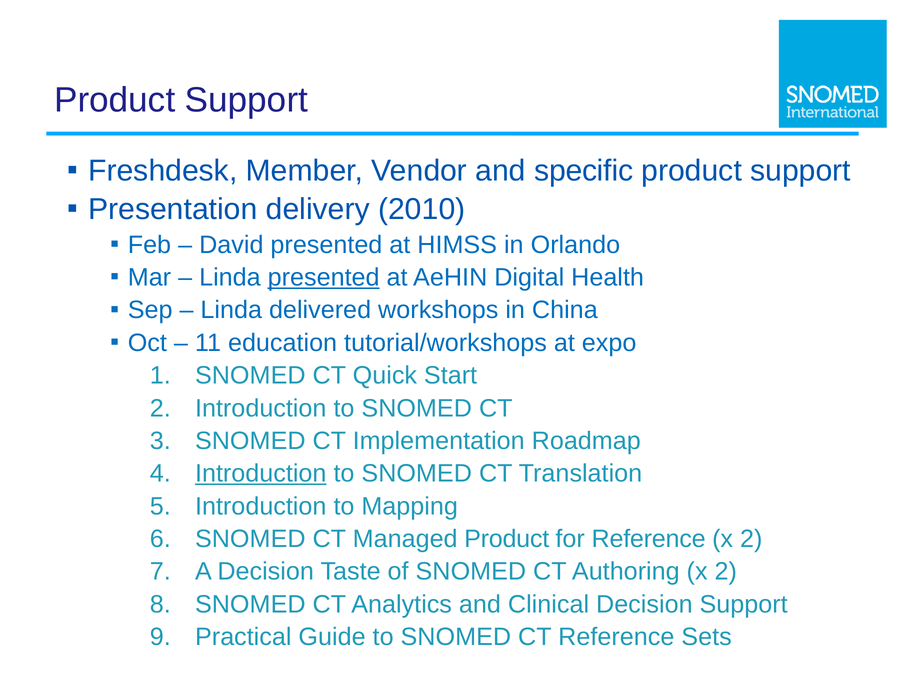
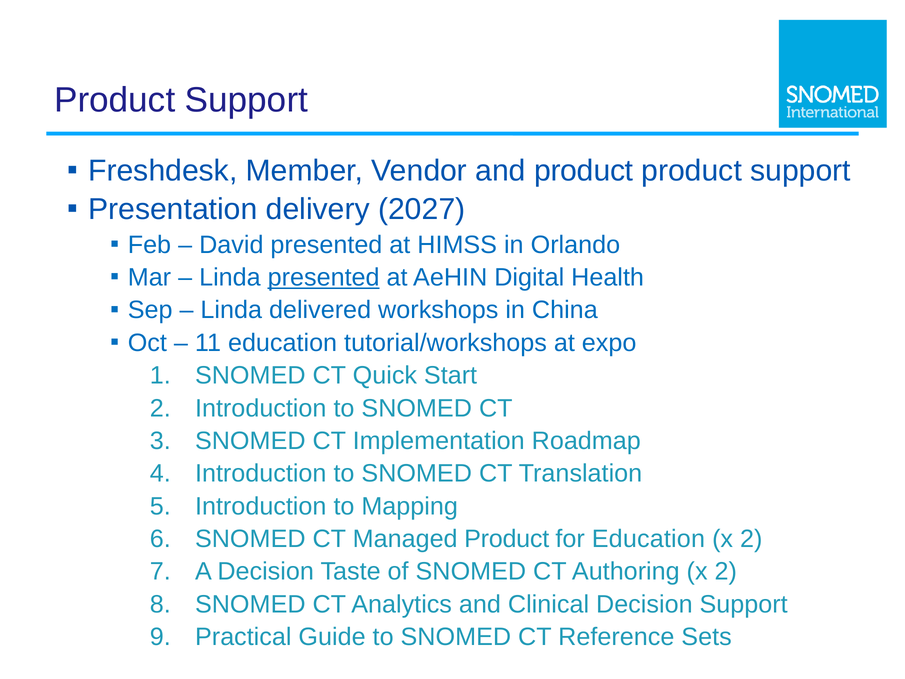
and specific: specific -> product
2010: 2010 -> 2027
Introduction at (261, 473) underline: present -> none
for Reference: Reference -> Education
